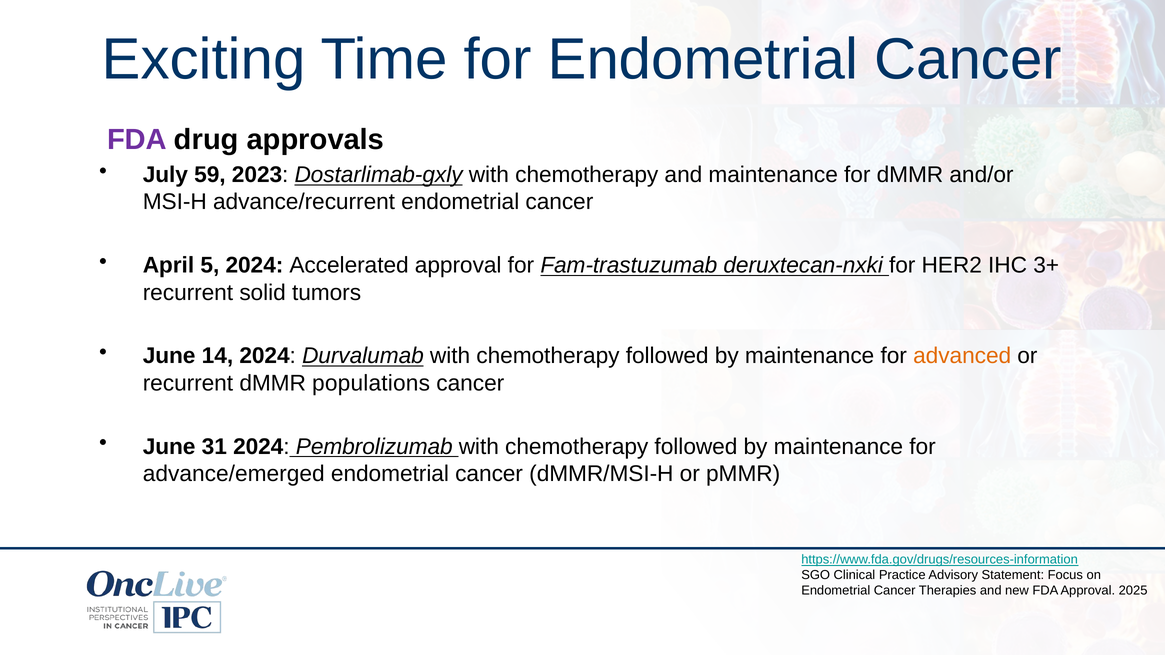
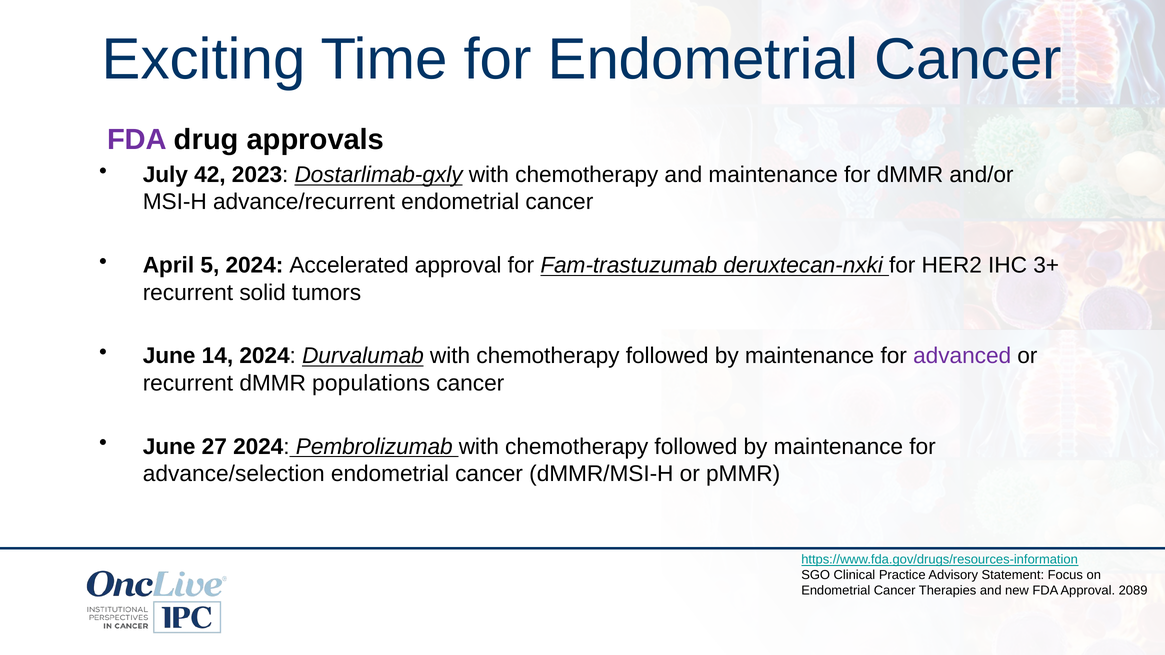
59: 59 -> 42
advanced colour: orange -> purple
31: 31 -> 27
advance/emerged: advance/emerged -> advance/selection
2025: 2025 -> 2089
